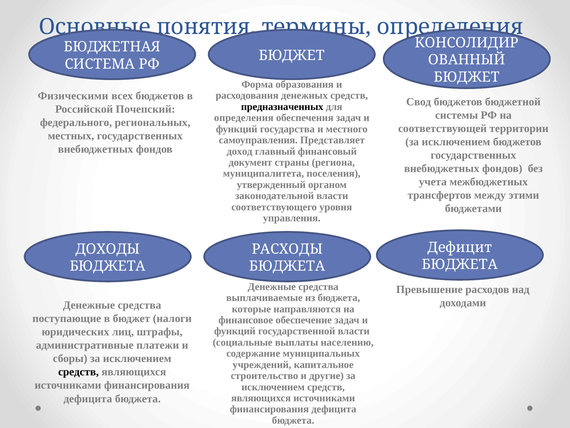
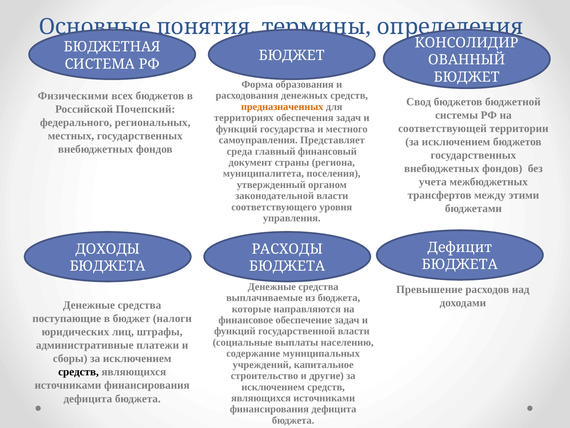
предназначенных colour: black -> orange
определения at (244, 118): определения -> территориях
доход: доход -> среда
